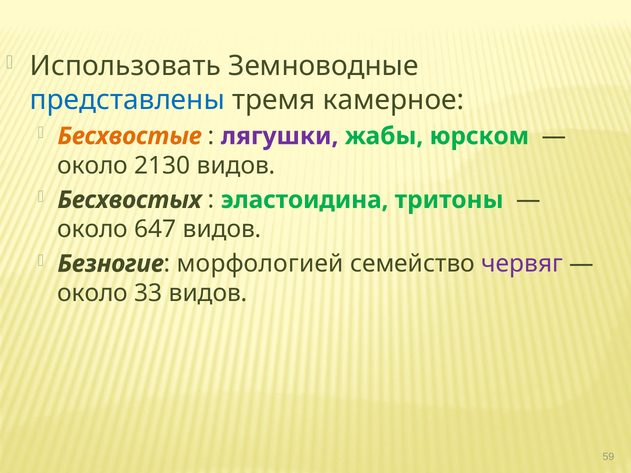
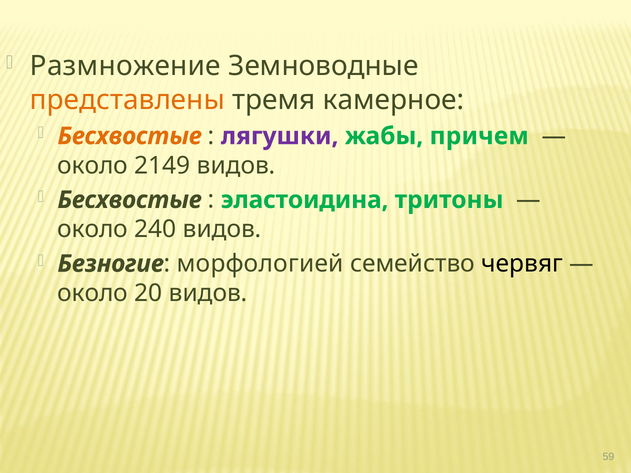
Использовать: Использовать -> Размножение
представлены colour: blue -> orange
юрском: юрском -> причем
2130: 2130 -> 2149
Бесхвостых at (130, 200): Бесхвостых -> Бесхвостые
647: 647 -> 240
червяг colour: purple -> black
33: 33 -> 20
